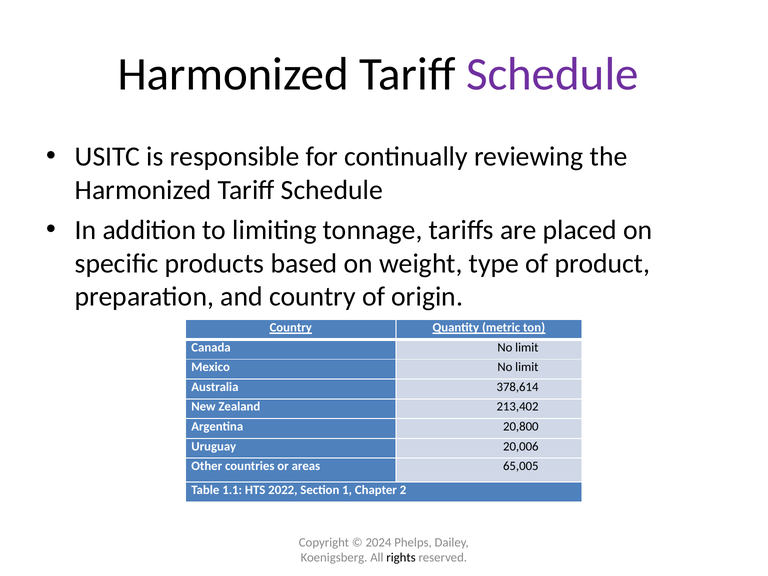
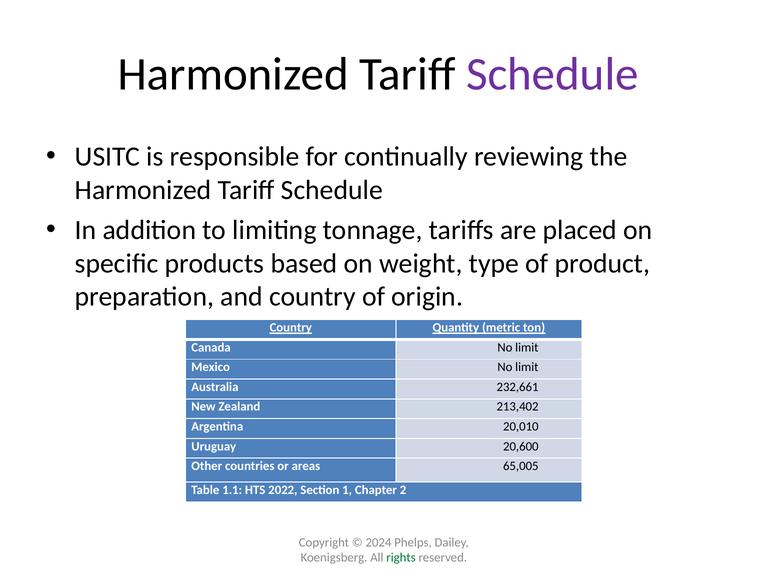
378,614: 378,614 -> 232,661
20,800: 20,800 -> 20,010
20,006: 20,006 -> 20,600
rights colour: black -> green
